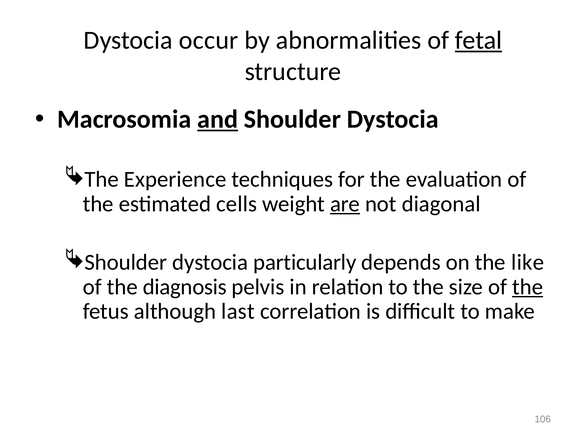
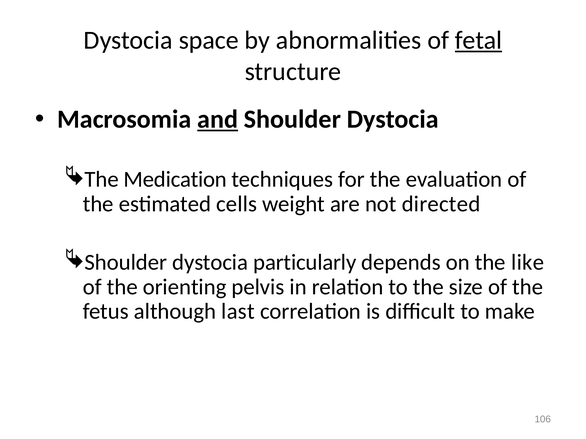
occur: occur -> space
Experience: Experience -> Medication
are underline: present -> none
diagonal: diagonal -> directed
diagnosis: diagnosis -> orienting
the at (528, 287) underline: present -> none
